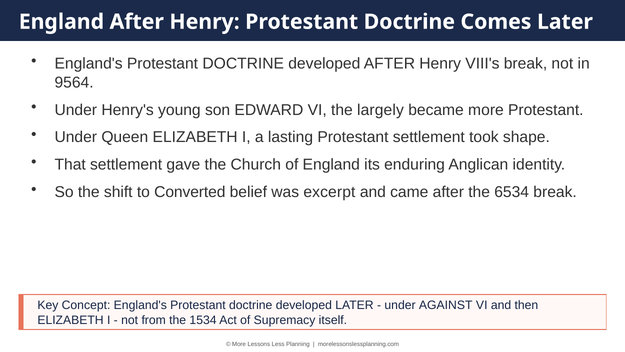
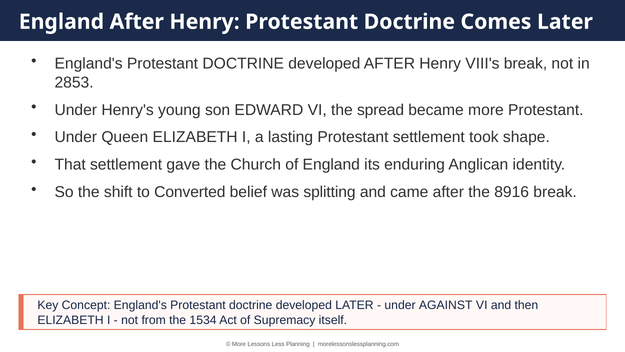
9564: 9564 -> 2853
largely: largely -> spread
excerpt: excerpt -> splitting
6534: 6534 -> 8916
